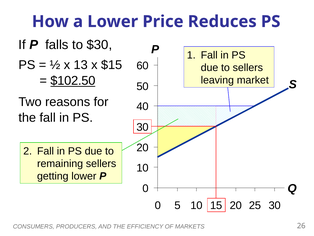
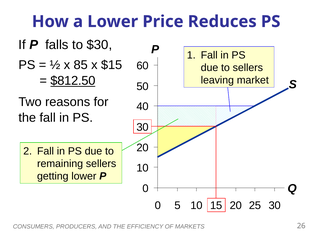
13: 13 -> 85
$102.50: $102.50 -> $812.50
